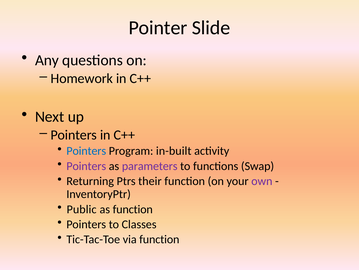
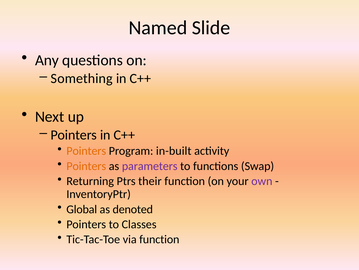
Pointer: Pointer -> Named
Homework: Homework -> Something
Pointers at (86, 151) colour: blue -> orange
Pointers at (86, 166) colour: purple -> orange
Public: Public -> Global
as function: function -> denoted
